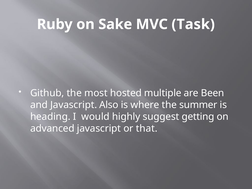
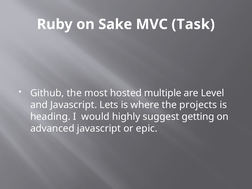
Been: Been -> Level
Also: Also -> Lets
summer: summer -> projects
that: that -> epic
